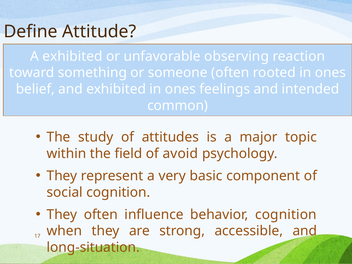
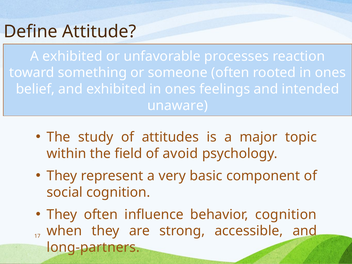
observing: observing -> processes
common: common -> unaware
long-situation: long-situation -> long-partners
